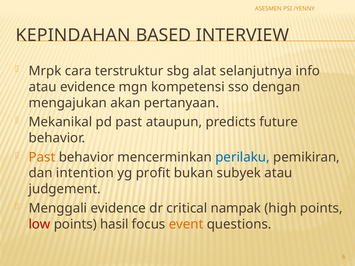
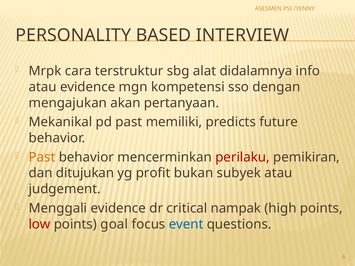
KEPINDAHAN: KEPINDAHAN -> PERSONALITY
selanjutnya: selanjutnya -> didalamnya
ataupun: ataupun -> memiliki
perilaku colour: blue -> red
intention: intention -> ditujukan
hasil: hasil -> goal
event colour: orange -> blue
